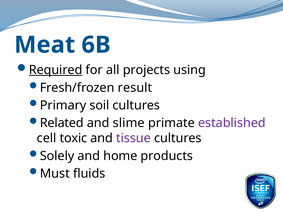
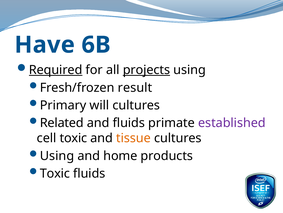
Meat: Meat -> Have
projects underline: none -> present
soil: soil -> will
and slime: slime -> fluids
tissue colour: purple -> orange
Solely at (57, 155): Solely -> Using
Must at (55, 173): Must -> Toxic
